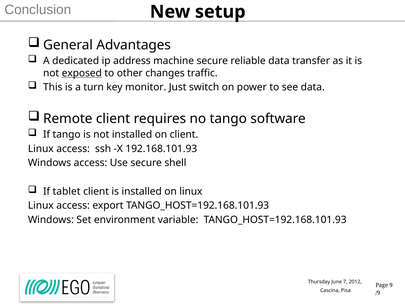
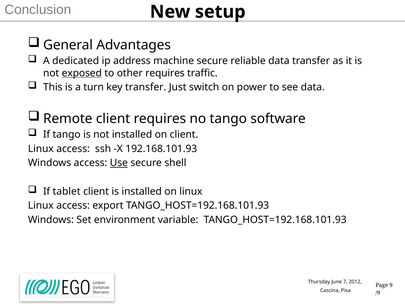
other changes: changes -> requires
key monitor: monitor -> transfer
Use underline: none -> present
